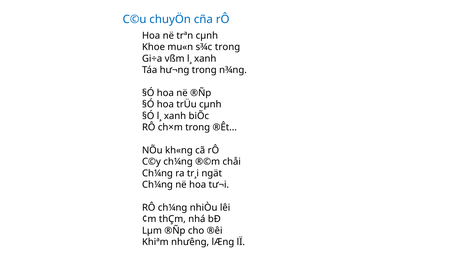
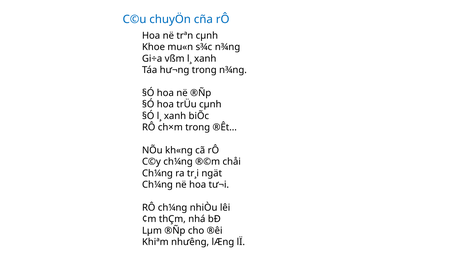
s¾c trong: trong -> n¾ng
